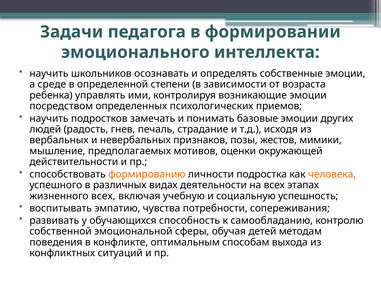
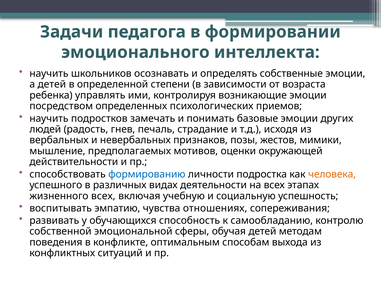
а среде: среде -> детей
формированию colour: orange -> blue
потребности: потребности -> отношениях
